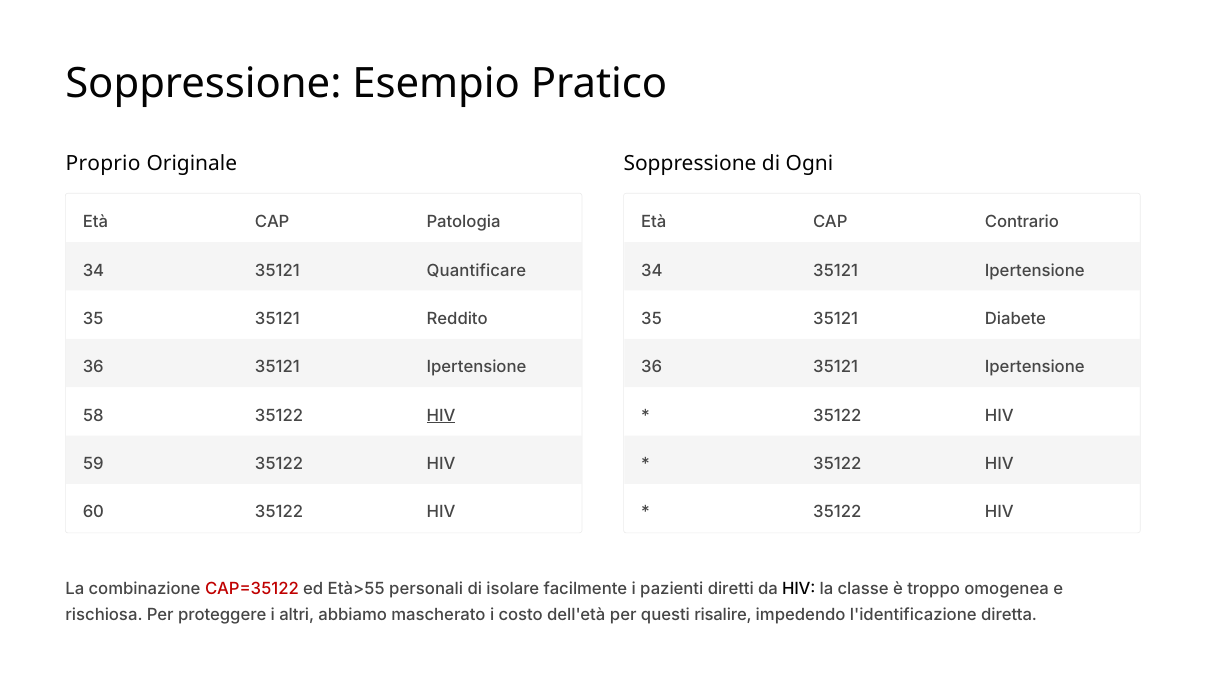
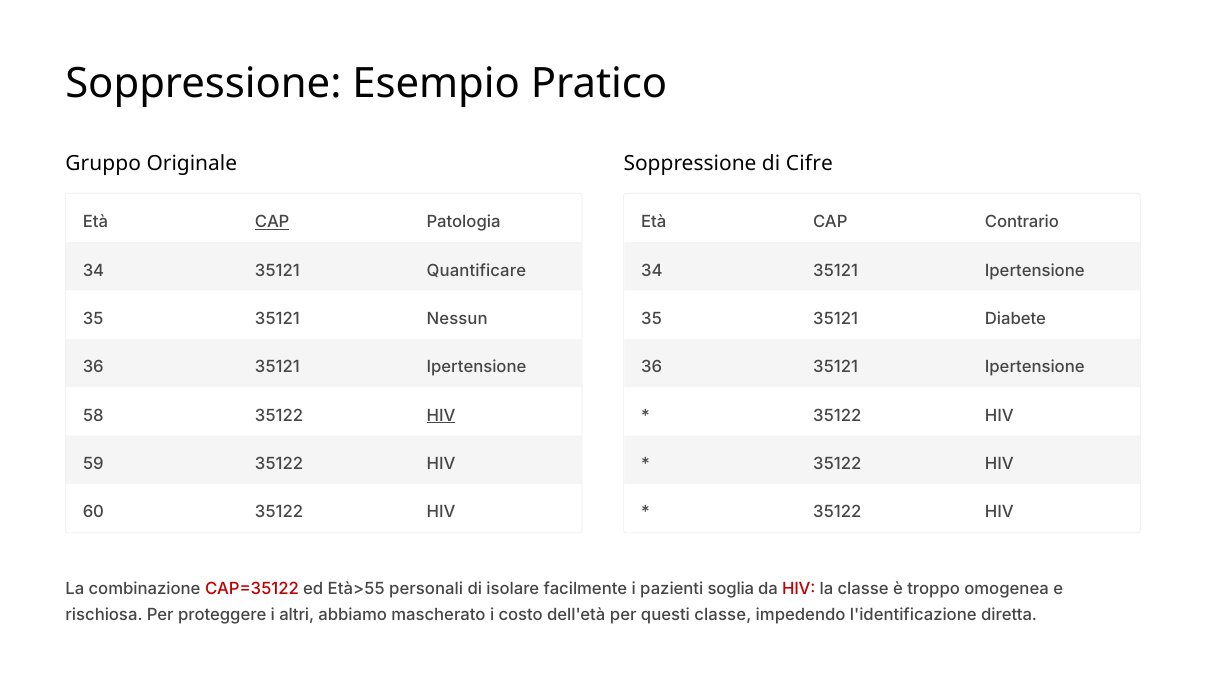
Proprio: Proprio -> Gruppo
Ogni: Ogni -> Cifre
CAP at (272, 222) underline: none -> present
Reddito: Reddito -> Nessun
diretti: diretti -> soglia
HIV at (799, 588) colour: black -> red
questi risalire: risalire -> classe
